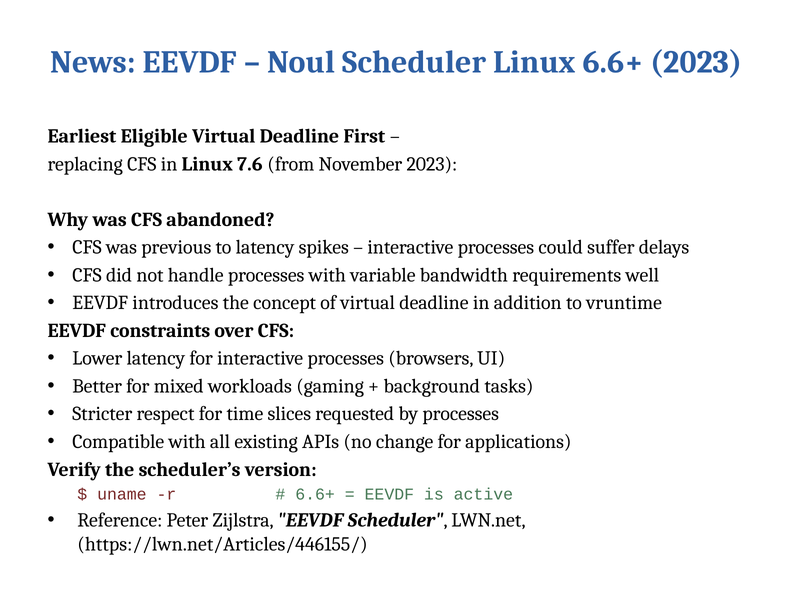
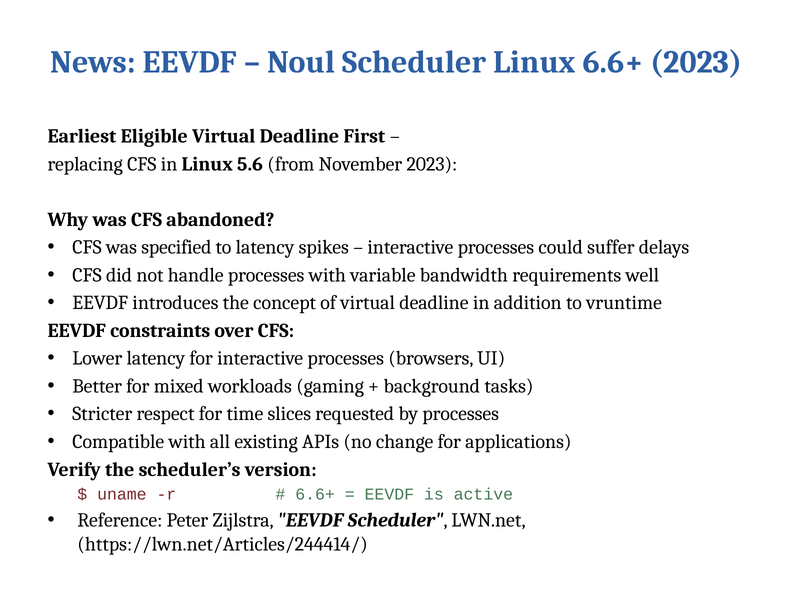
7.6: 7.6 -> 5.6
previous: previous -> specified
https://lwn.net/Articles/446155/: https://lwn.net/Articles/446155/ -> https://lwn.net/Articles/244414/
